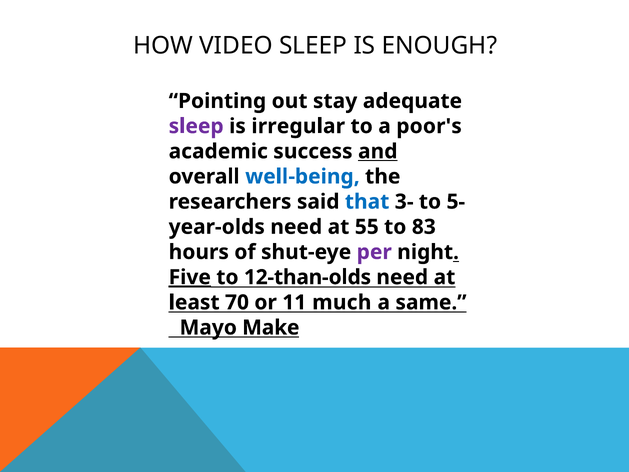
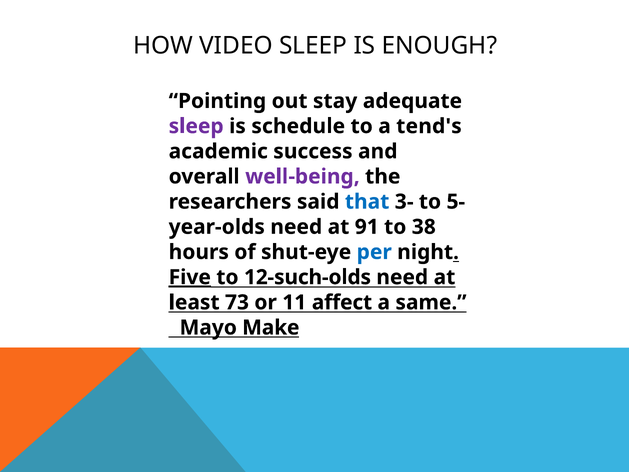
irregular: irregular -> schedule
poor's: poor's -> tend's
and underline: present -> none
well-being colour: blue -> purple
55: 55 -> 91
83: 83 -> 38
per colour: purple -> blue
12-than-olds: 12-than-olds -> 12-such-olds
70: 70 -> 73
much: much -> affect
